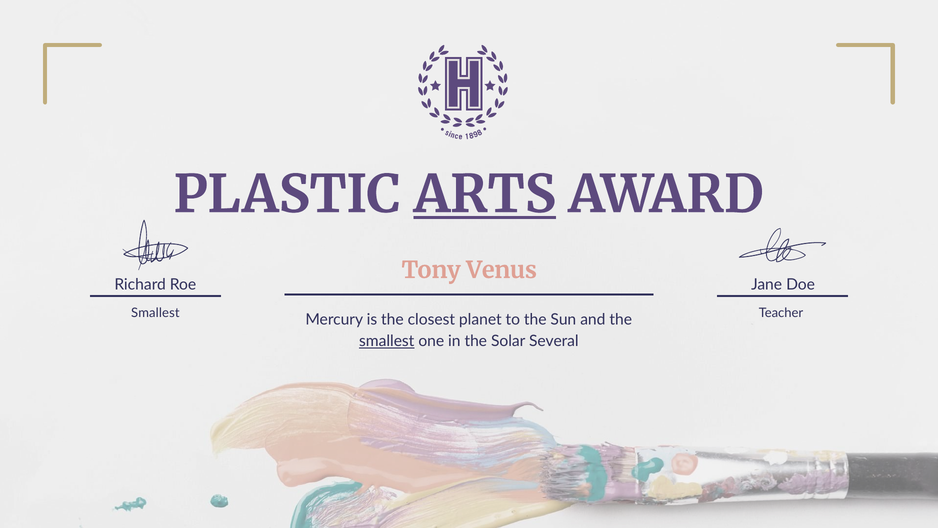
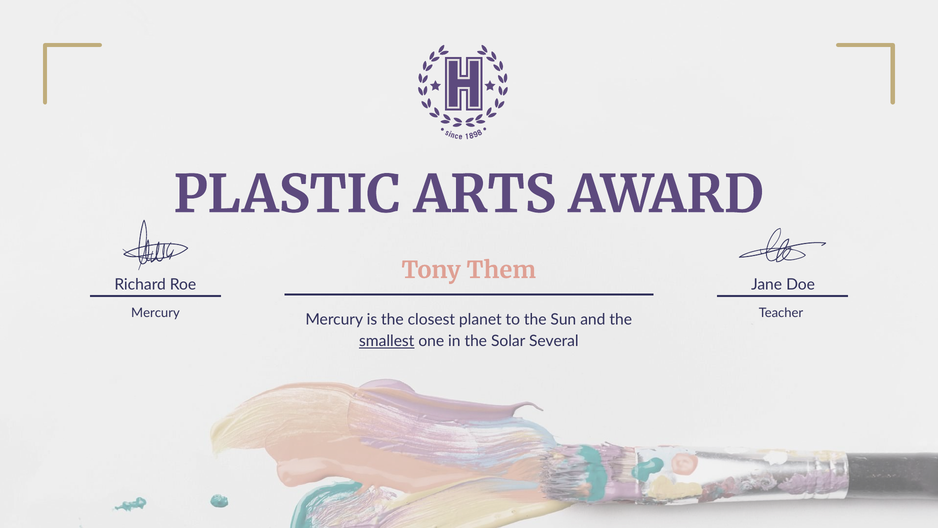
ARTS underline: present -> none
Venus: Venus -> Them
Smallest at (155, 313): Smallest -> Mercury
